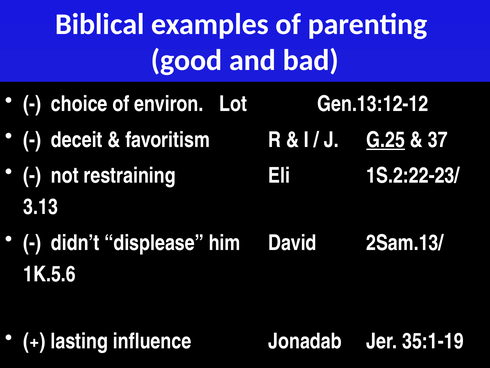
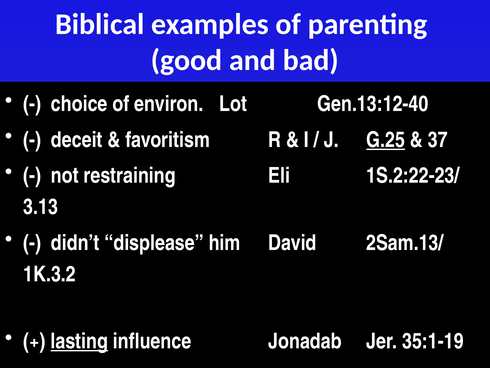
Gen.13:12-12: Gen.13:12-12 -> Gen.13:12-40
1K.5.6: 1K.5.6 -> 1K.3.2
lasting underline: none -> present
